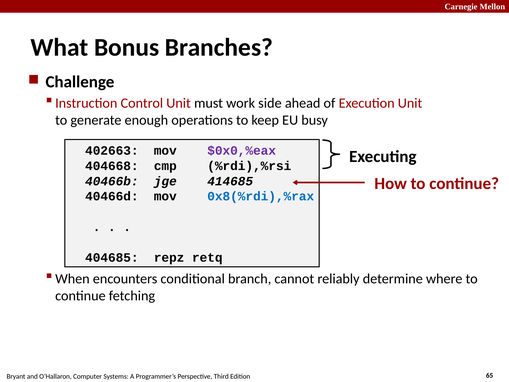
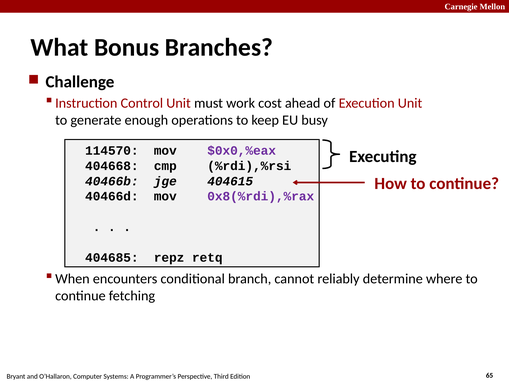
side: side -> cost
402663: 402663 -> 114570
414685: 414685 -> 404615
0x8(%rdi),%rax colour: blue -> purple
